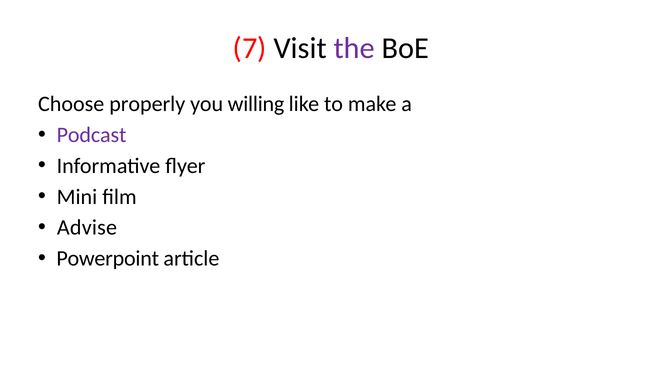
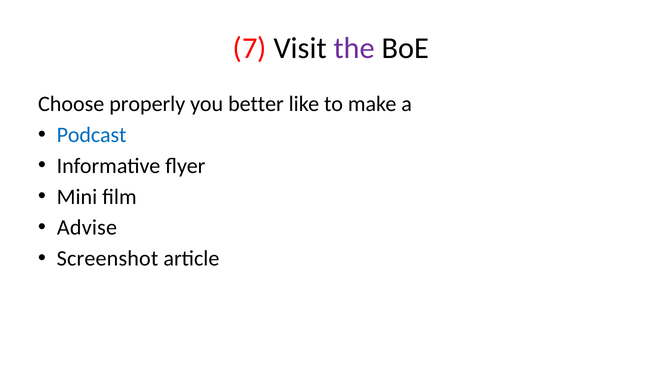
willing: willing -> better
Podcast colour: purple -> blue
Powerpoint: Powerpoint -> Screenshot
